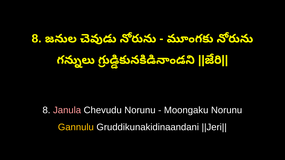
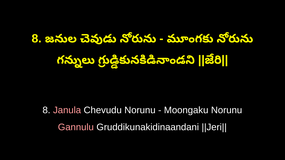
Gannulu colour: yellow -> pink
